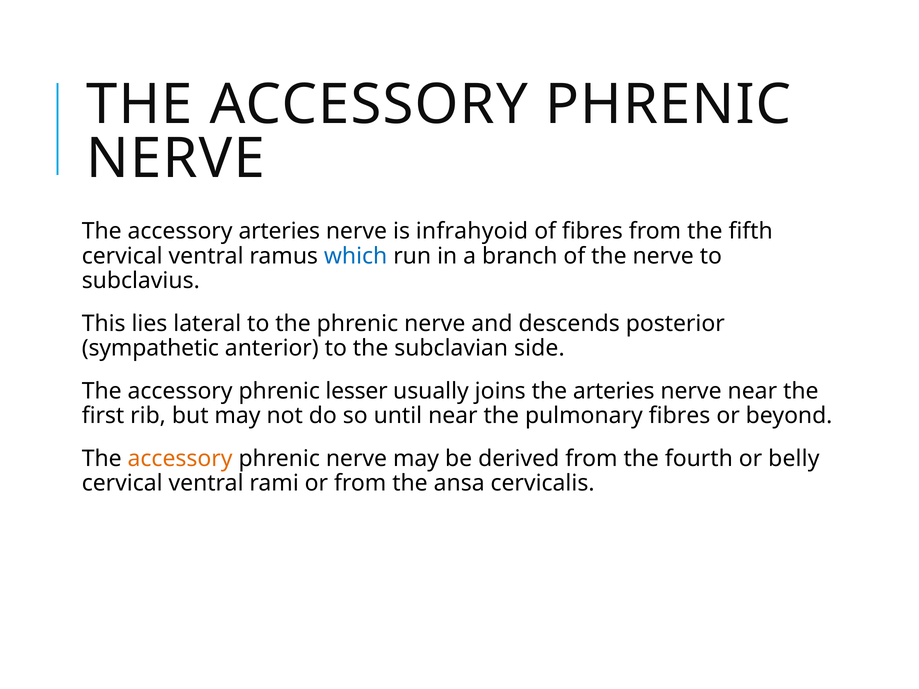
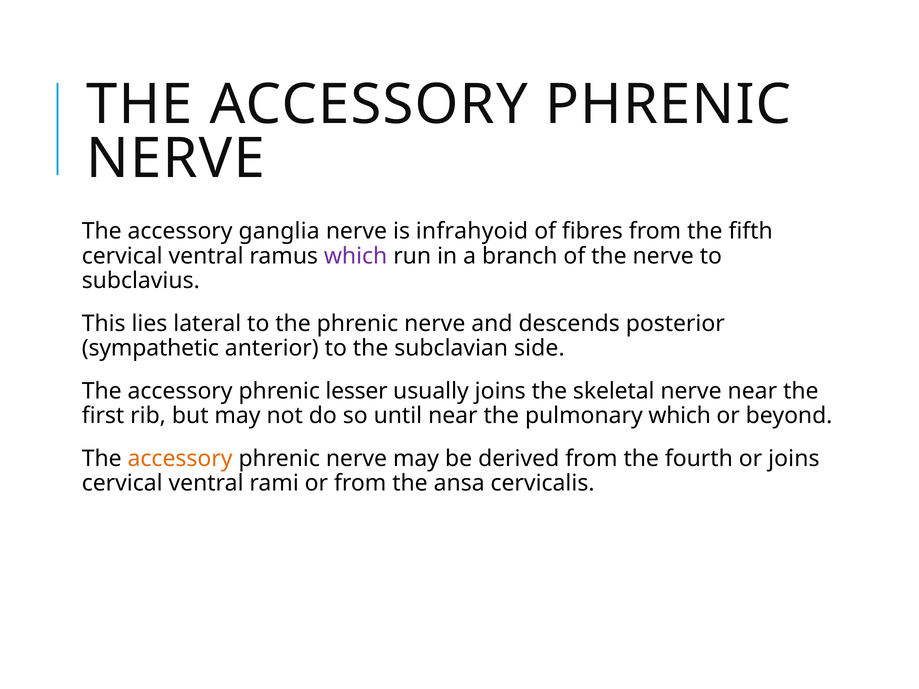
accessory arteries: arteries -> ganglia
which at (356, 256) colour: blue -> purple
the arteries: arteries -> skeletal
pulmonary fibres: fibres -> which
or belly: belly -> joins
